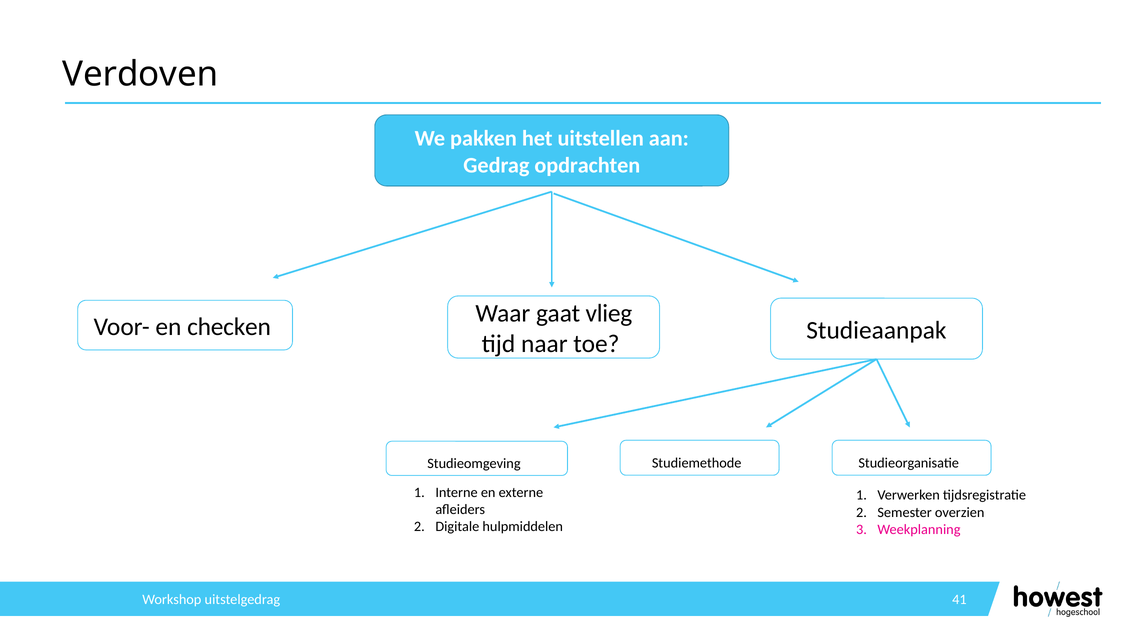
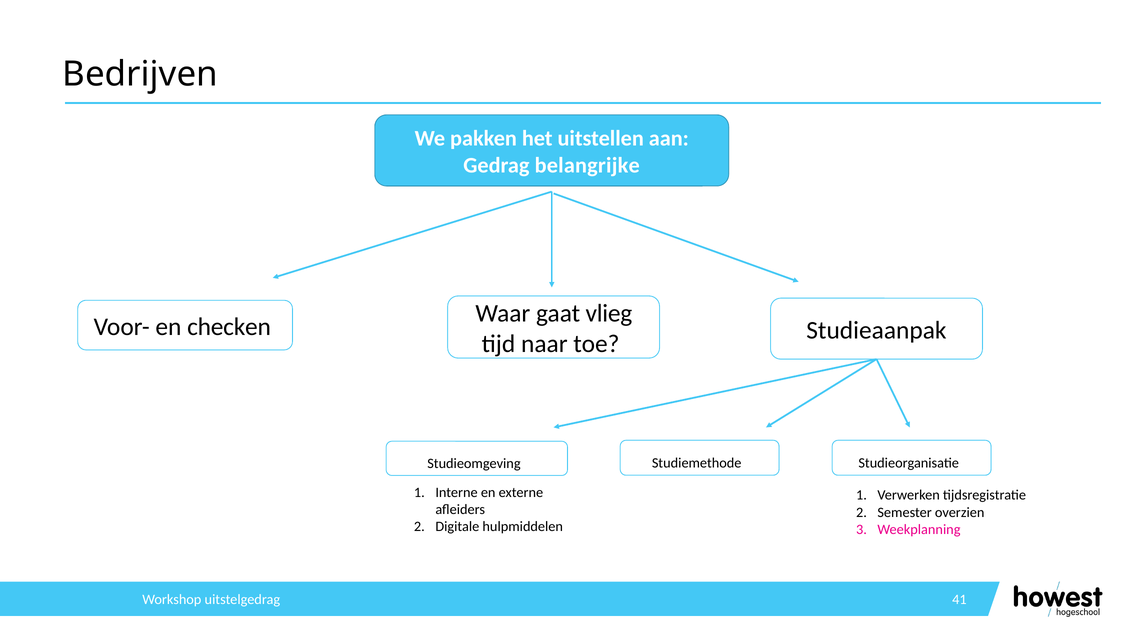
Verdoven: Verdoven -> Bedrijven
opdrachten: opdrachten -> belangrijke
